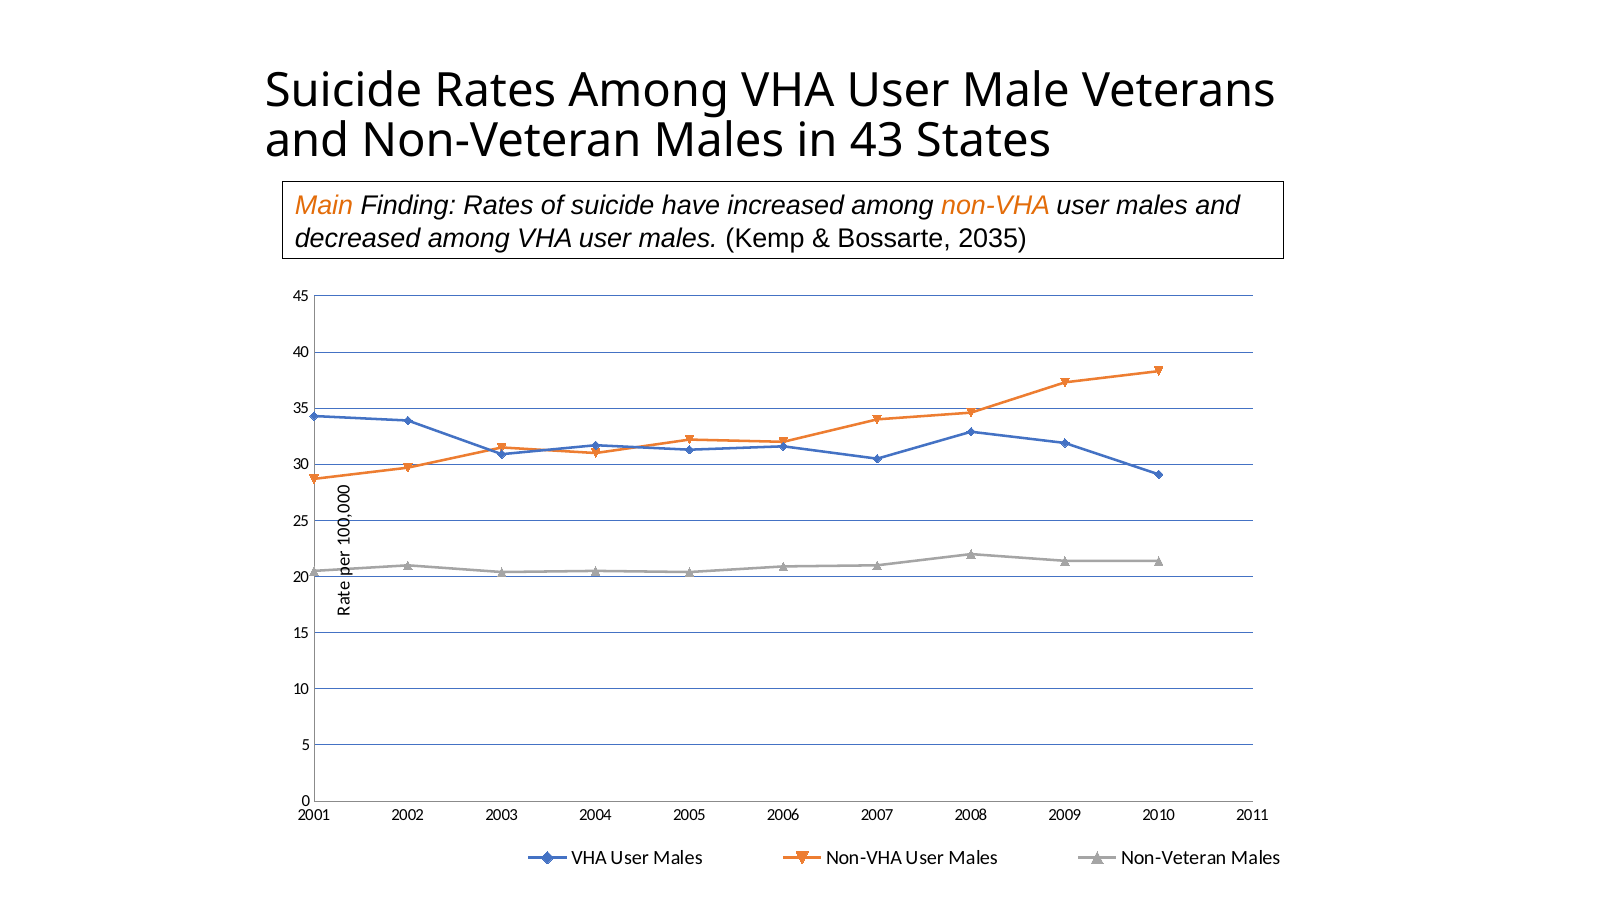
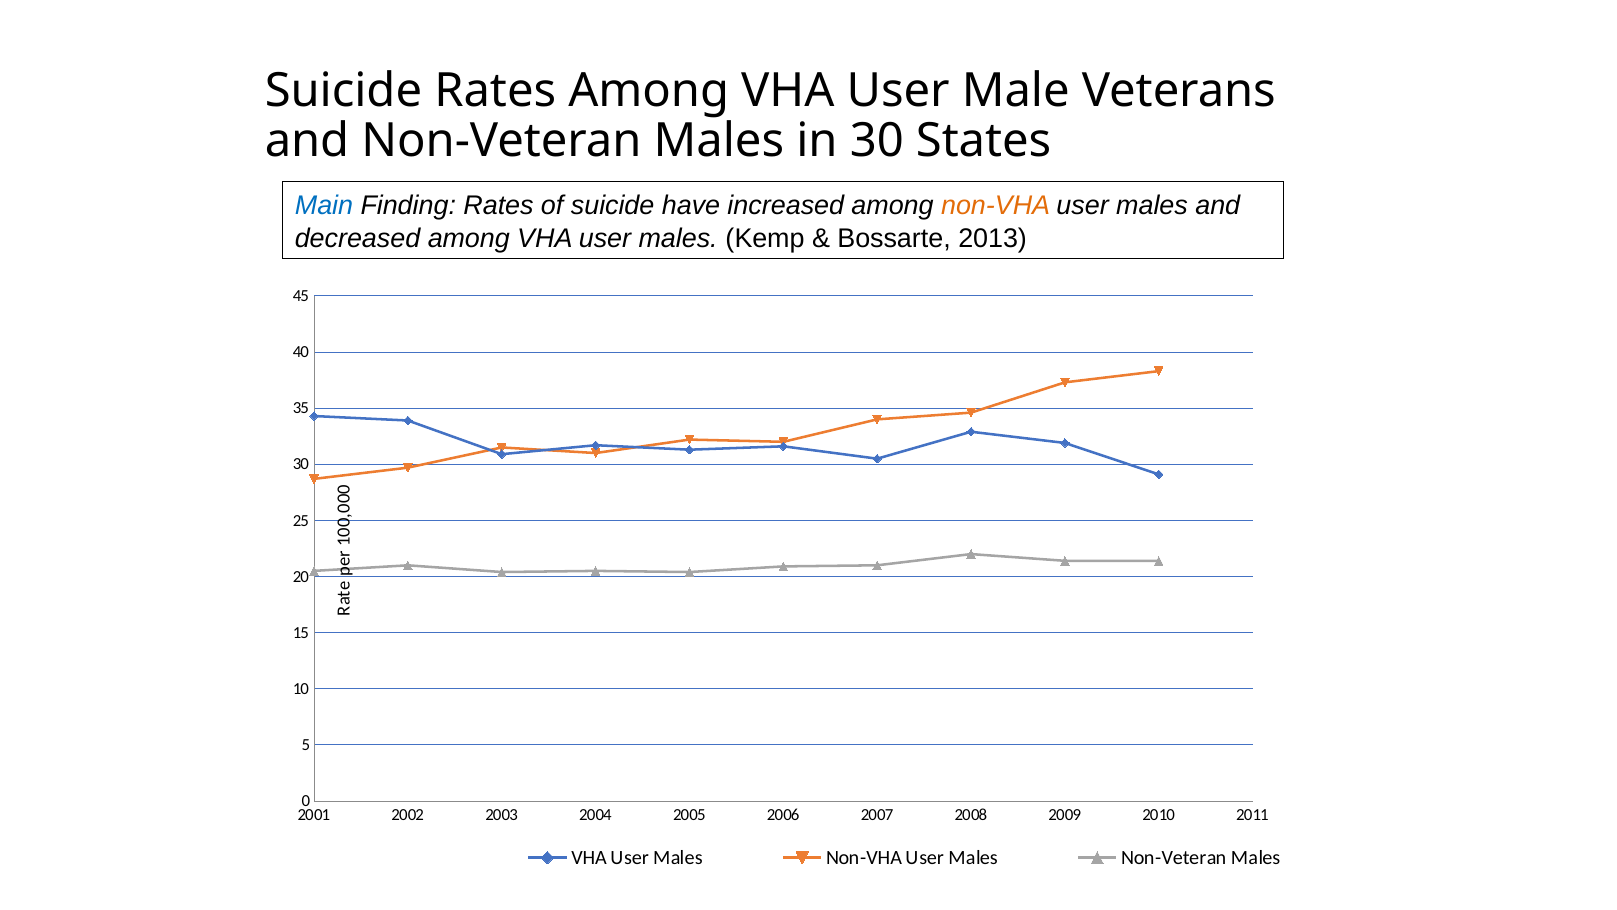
in 43: 43 -> 30
Main colour: orange -> blue
2035: 2035 -> 2013
